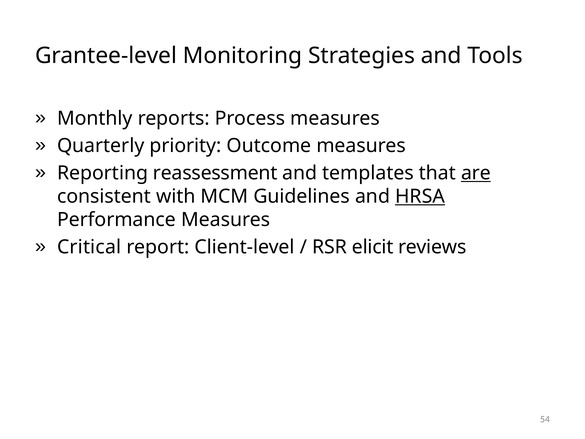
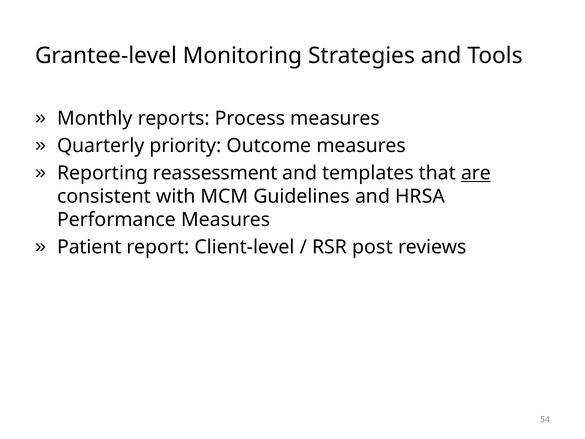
HRSA underline: present -> none
Critical: Critical -> Patient
elicit: elicit -> post
